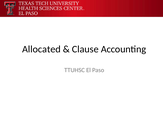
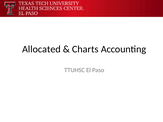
Clause: Clause -> Charts
